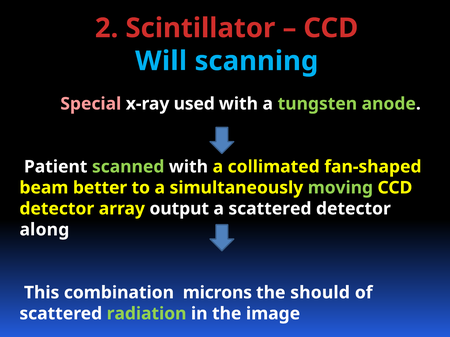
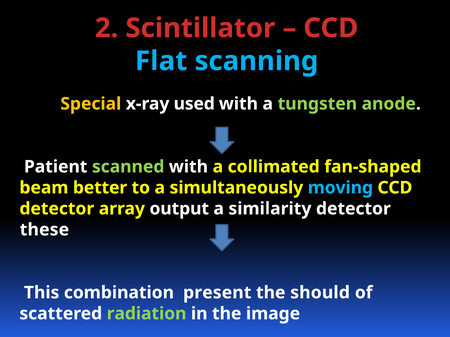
Will: Will -> Flat
Special colour: pink -> yellow
moving colour: light green -> light blue
a scattered: scattered -> similarity
along: along -> these
microns: microns -> present
